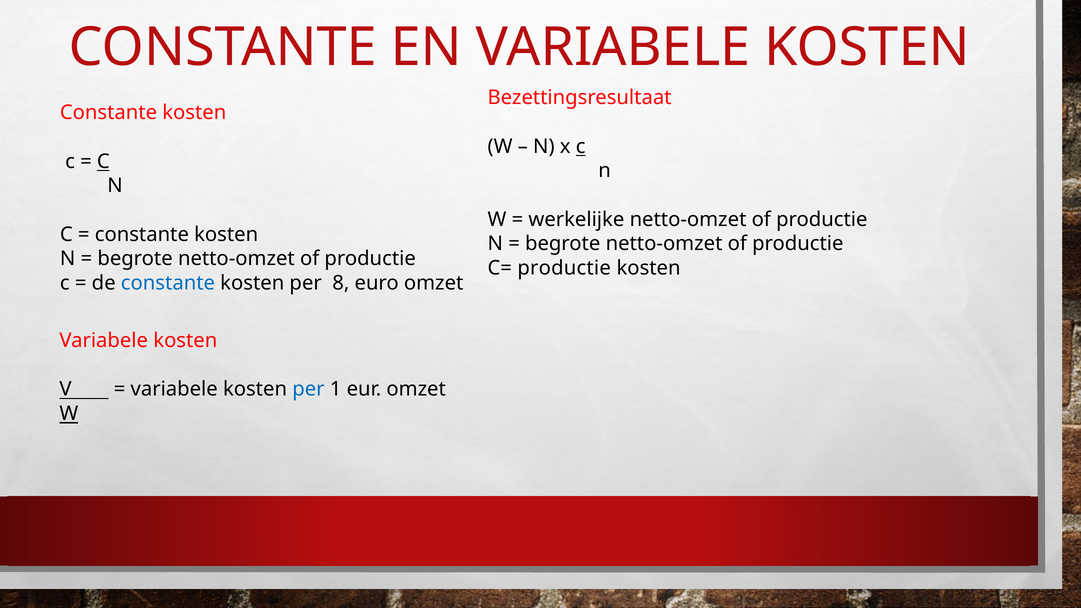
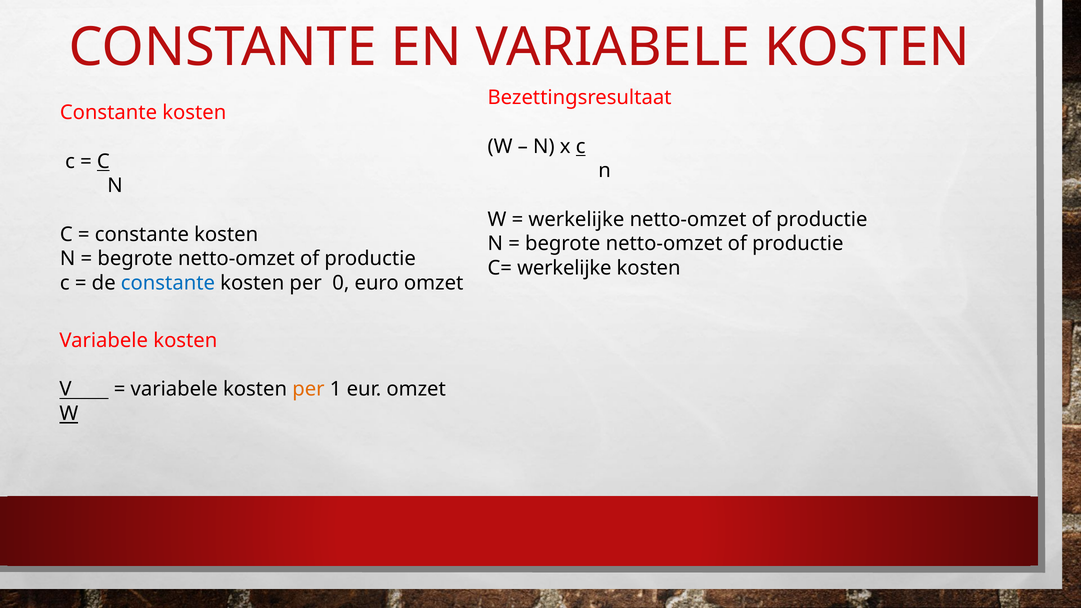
C= productie: productie -> werkelijke
8: 8 -> 0
per at (308, 389) colour: blue -> orange
